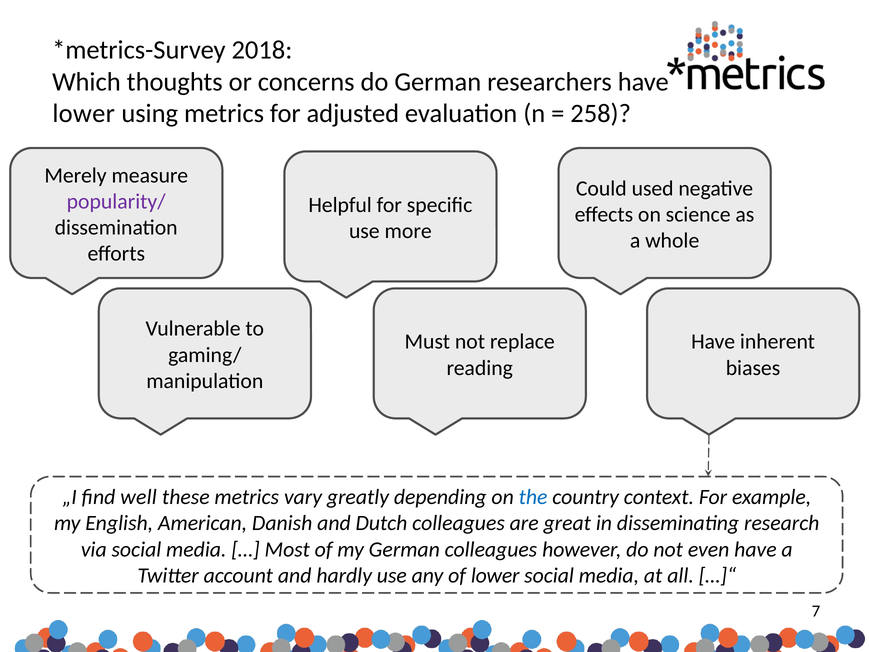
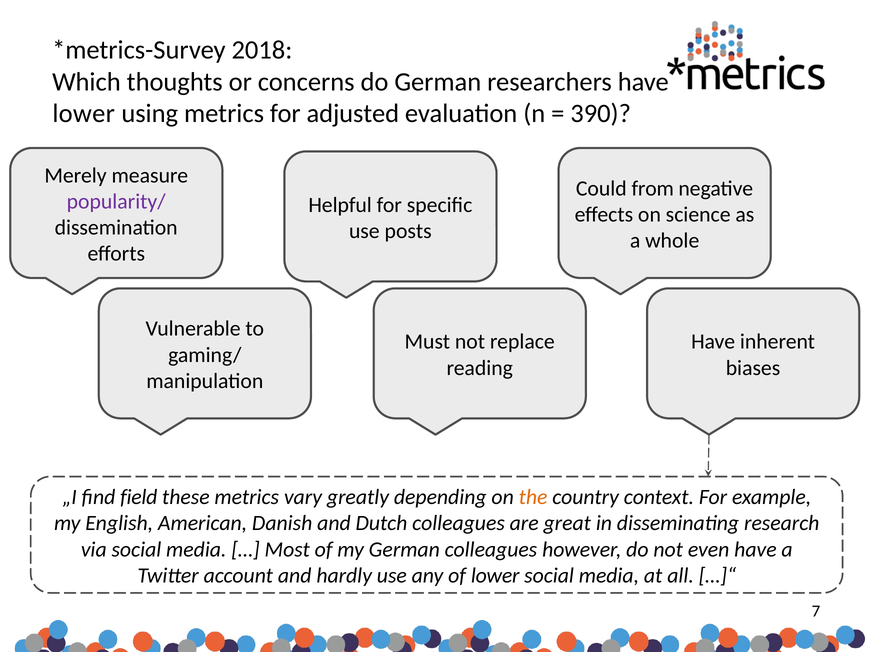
258: 258 -> 390
used: used -> from
use more: more -> posts
find well: well -> field
the colour: blue -> orange
